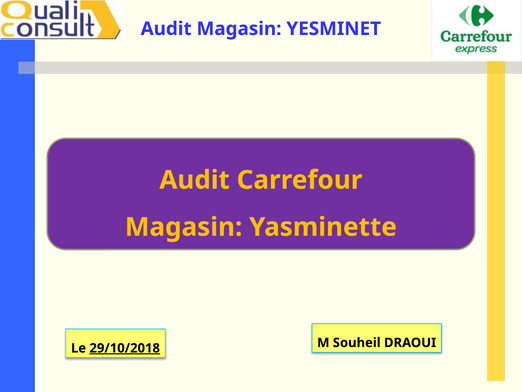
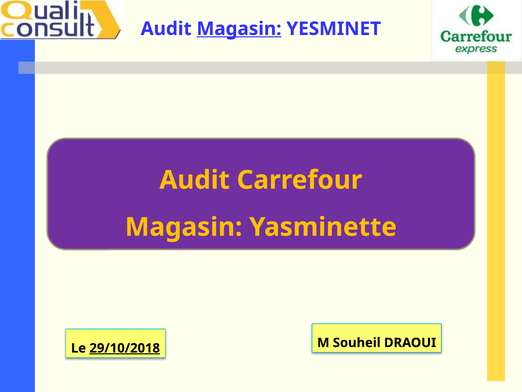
Magasin at (239, 29) underline: none -> present
